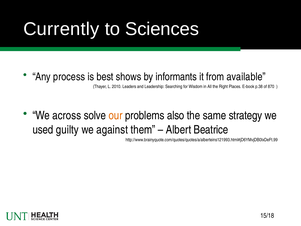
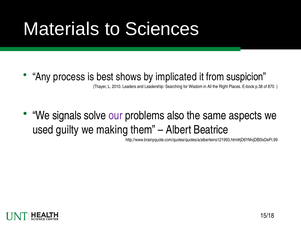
Currently: Currently -> Materials
informants: informants -> implicated
available: available -> suspicion
across: across -> signals
our colour: orange -> purple
strategy: strategy -> aspects
against: against -> making
